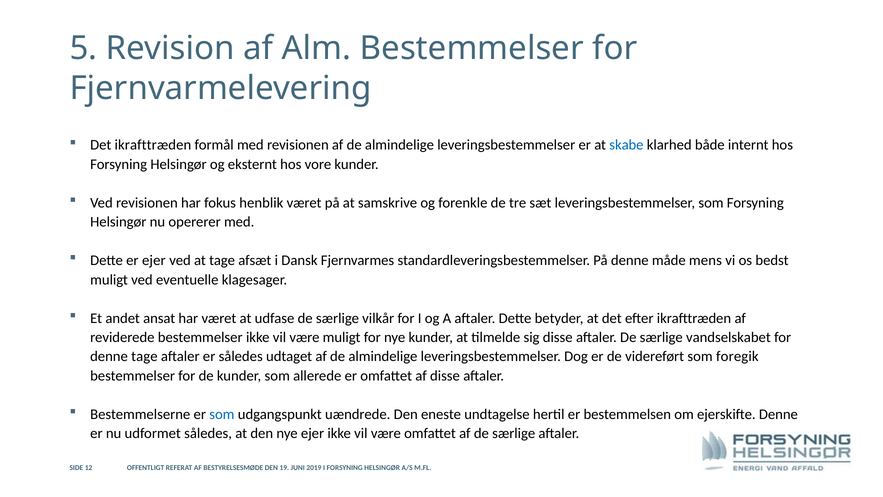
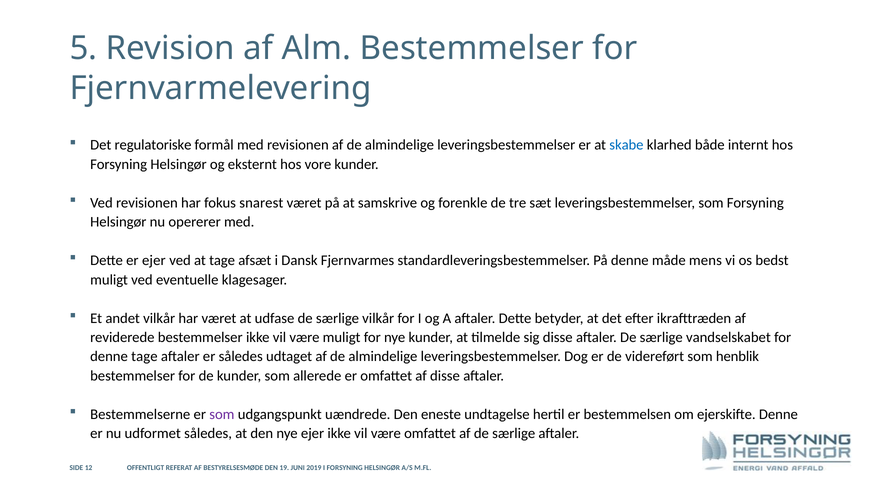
Det ikrafttræden: ikrafttræden -> regulatoriske
henblik: henblik -> snarest
andet ansat: ansat -> vilkår
foregik: foregik -> henblik
som at (222, 414) colour: blue -> purple
